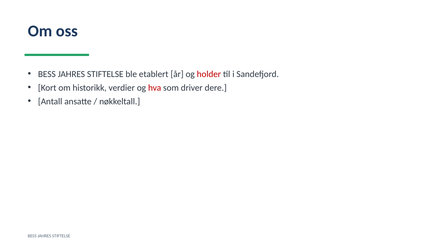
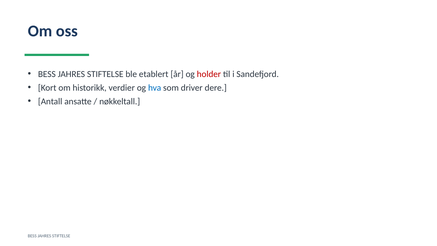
hva colour: red -> blue
